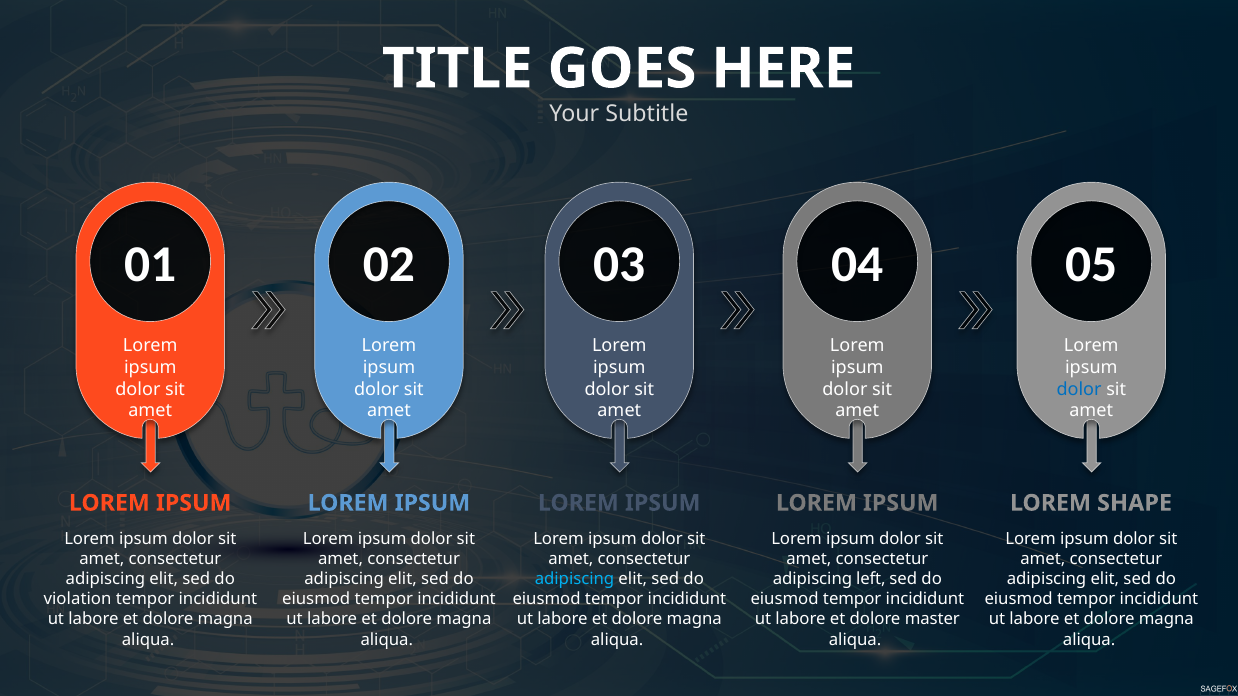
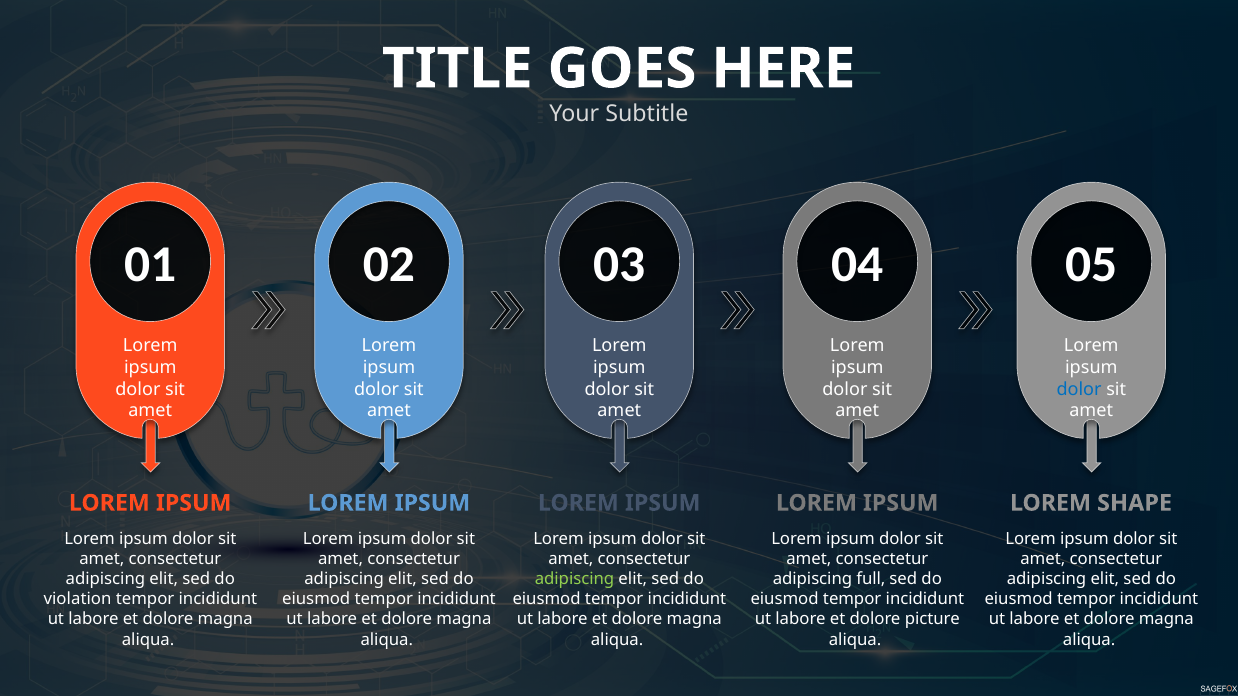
adipiscing at (575, 579) colour: light blue -> light green
left: left -> full
master: master -> picture
